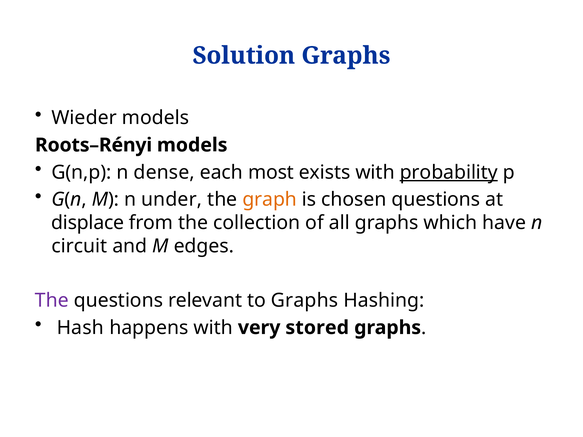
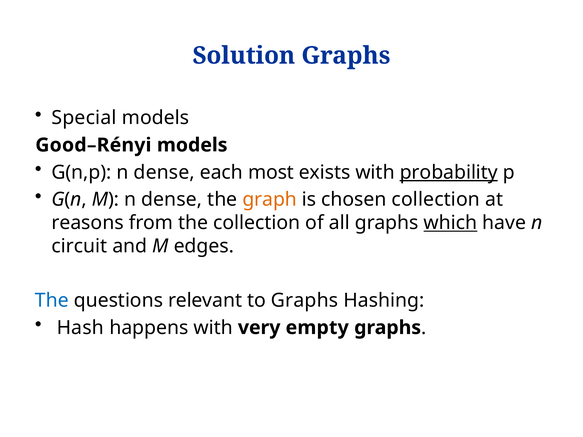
Wieder: Wieder -> Special
Roots–Rényi: Roots–Rényi -> Good–Rényi
M n under: under -> dense
chosen questions: questions -> collection
displace: displace -> reasons
which underline: none -> present
The at (52, 301) colour: purple -> blue
stored: stored -> empty
